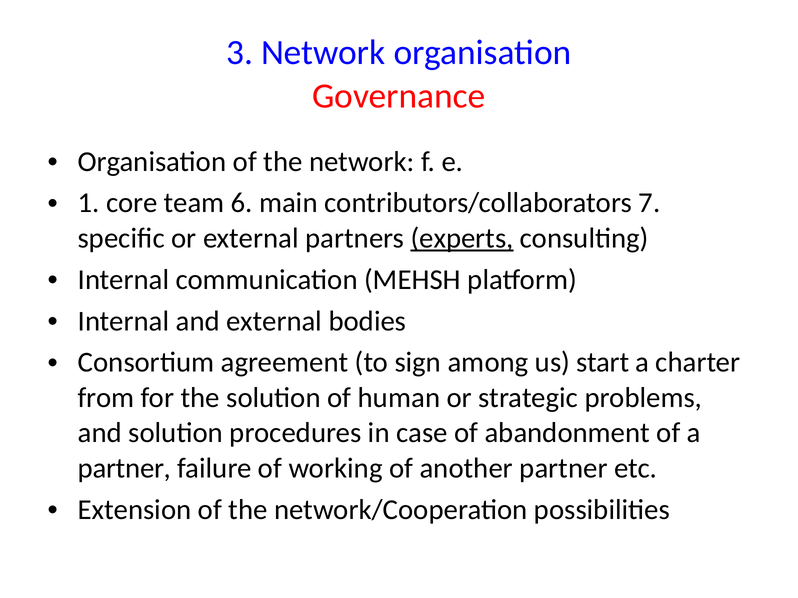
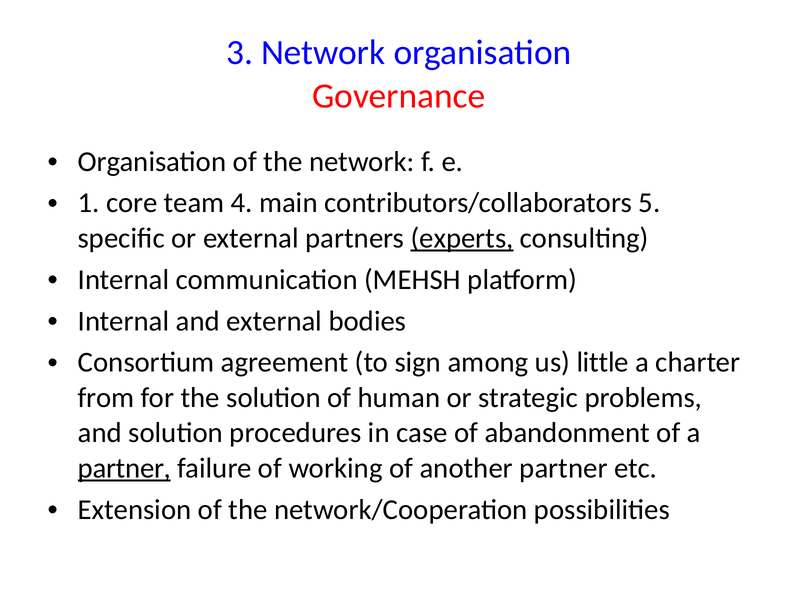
6: 6 -> 4
7: 7 -> 5
start: start -> little
partner at (124, 469) underline: none -> present
